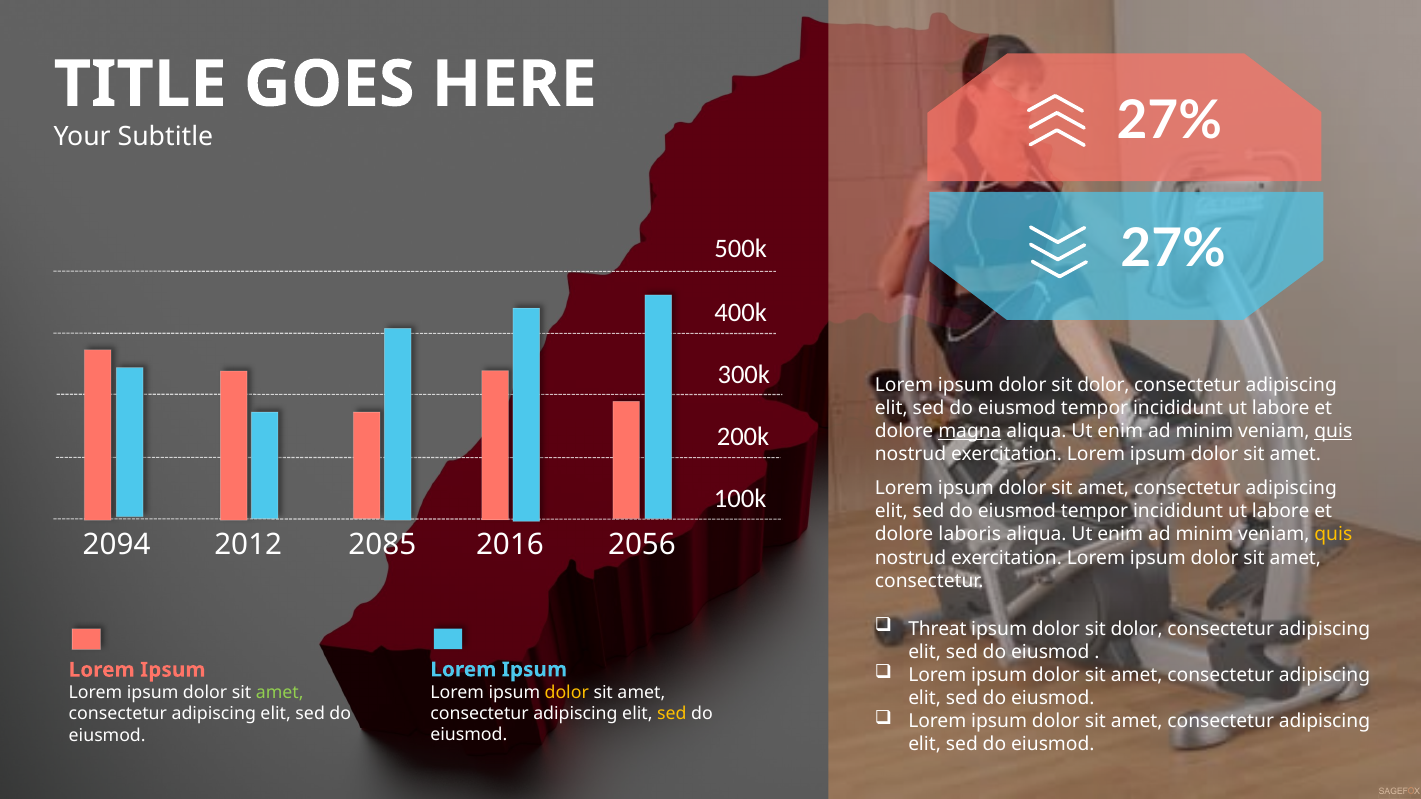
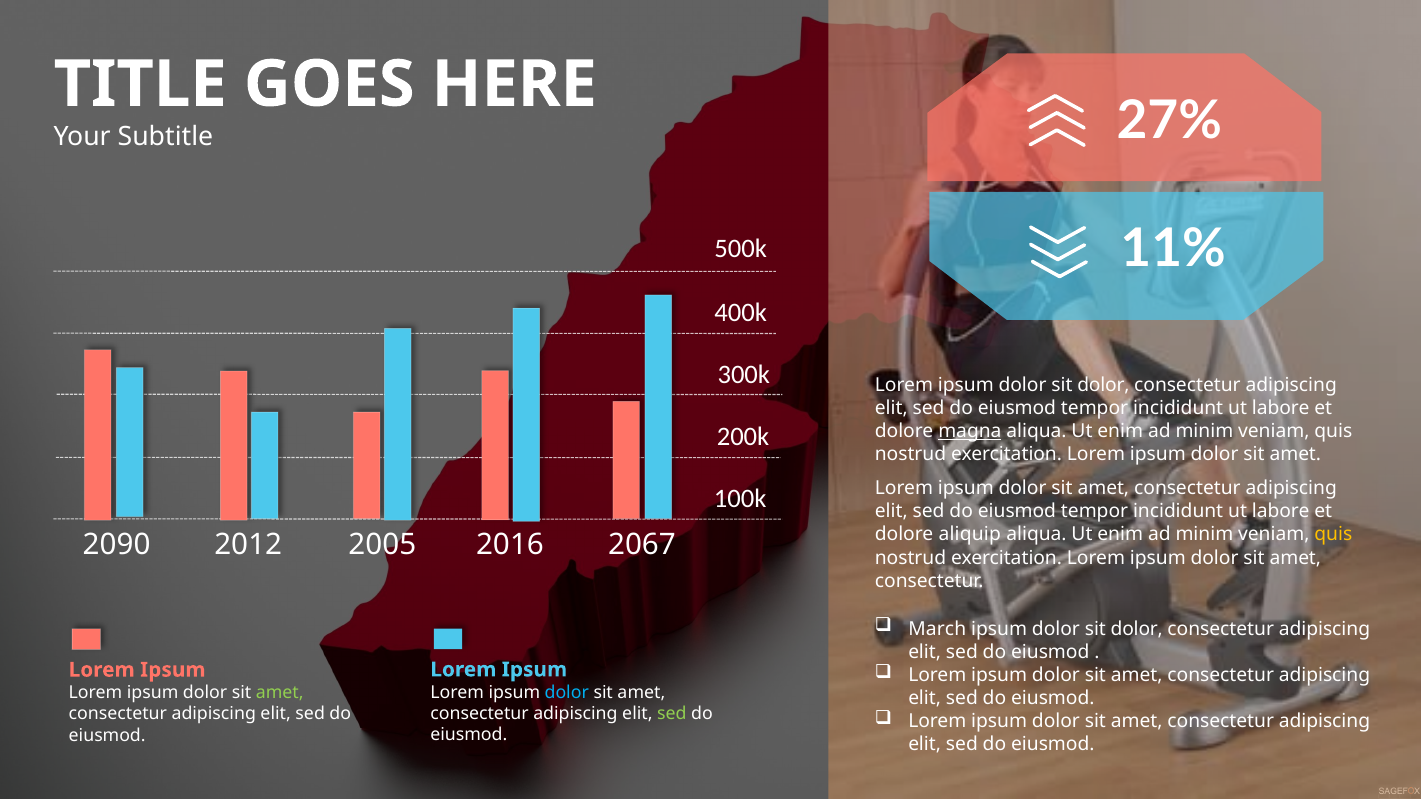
27% at (1173, 249): 27% -> 11%
quis at (1333, 432) underline: present -> none
laboris: laboris -> aliquip
2094: 2094 -> 2090
2085: 2085 -> 2005
2056: 2056 -> 2067
Threat: Threat -> March
dolor at (567, 693) colour: yellow -> light blue
sed at (672, 714) colour: yellow -> light green
